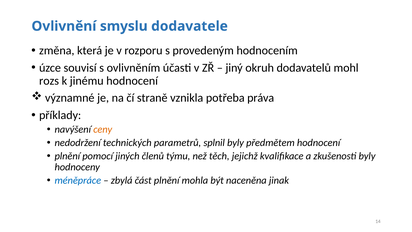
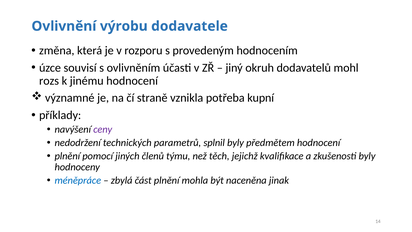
smyslu: smyslu -> výrobu
práva: práva -> kupní
ceny colour: orange -> purple
